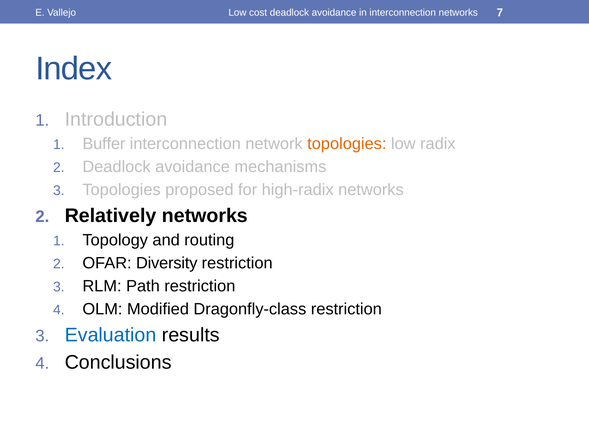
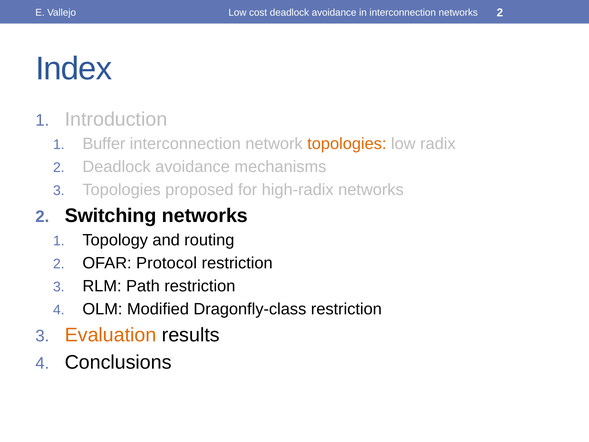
interconnection networks 7: 7 -> 2
Relatively: Relatively -> Switching
Diversity: Diversity -> Protocol
Evaluation colour: blue -> orange
